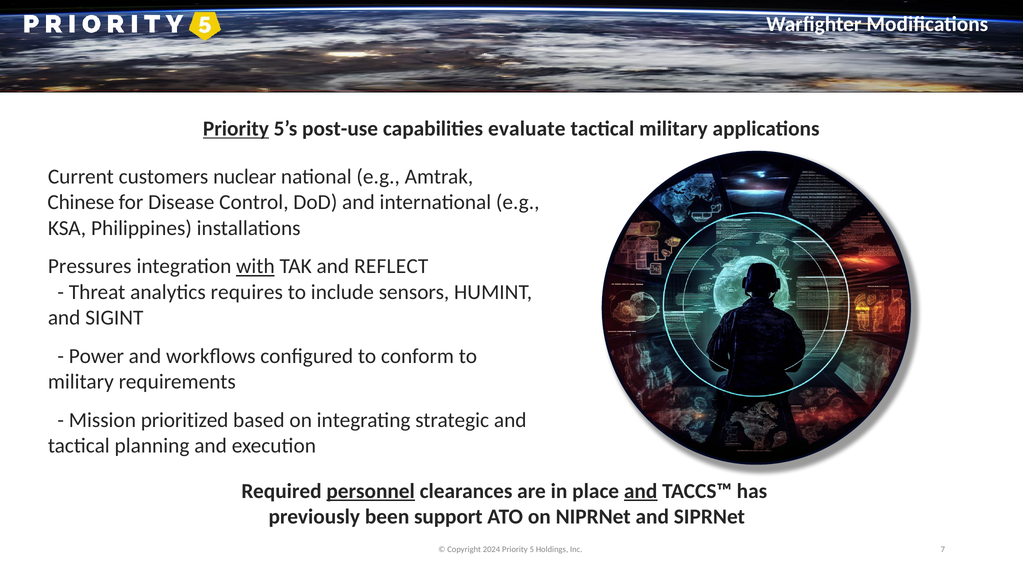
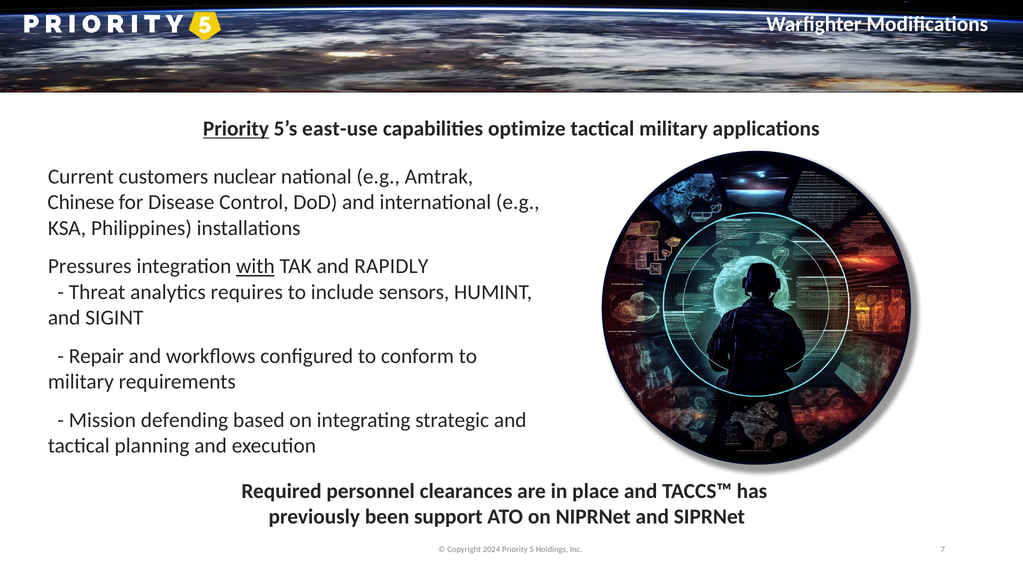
post-use: post-use -> east-use
evaluate: evaluate -> optimize
REFLECT: REFLECT -> RAPIDLY
Power: Power -> Repair
prioritized: prioritized -> defending
personnel underline: present -> none
and at (641, 491) underline: present -> none
